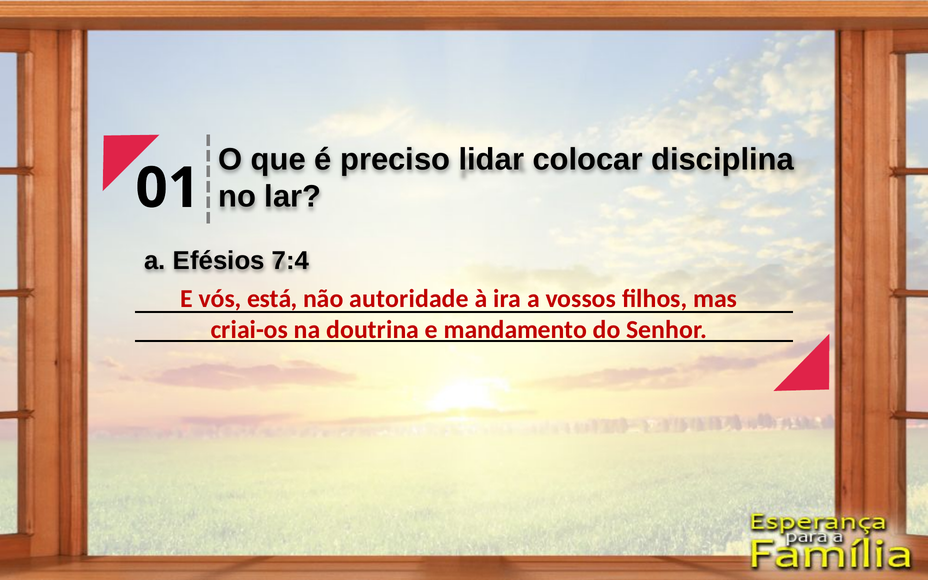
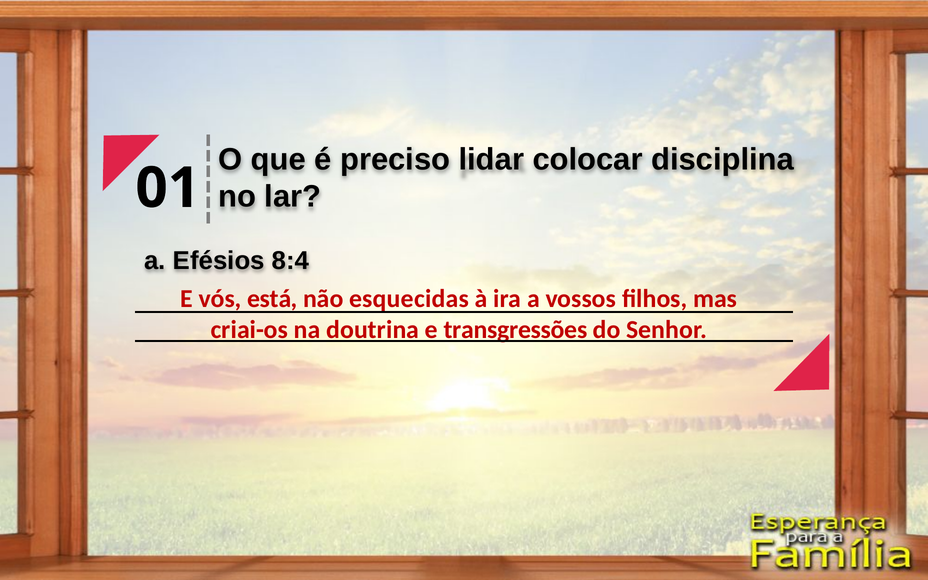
7:4: 7:4 -> 8:4
autoridade: autoridade -> esquecidas
mandamento: mandamento -> transgressões
